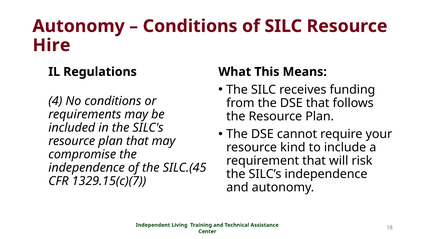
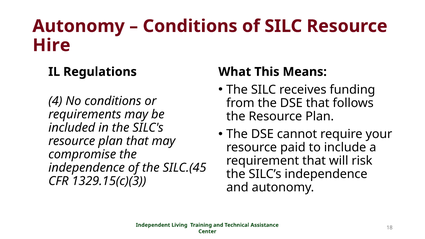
kind: kind -> paid
1329.15(c)(7: 1329.15(c)(7 -> 1329.15(c)(3
